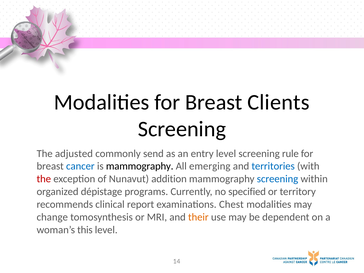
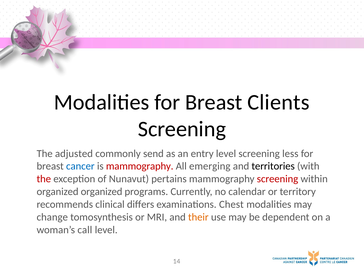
rule: rule -> less
mammography at (140, 166) colour: black -> red
territories colour: blue -> black
addition: addition -> pertains
screening at (278, 179) colour: blue -> red
organized dépistage: dépistage -> organized
specified: specified -> calendar
report: report -> differs
this: this -> call
